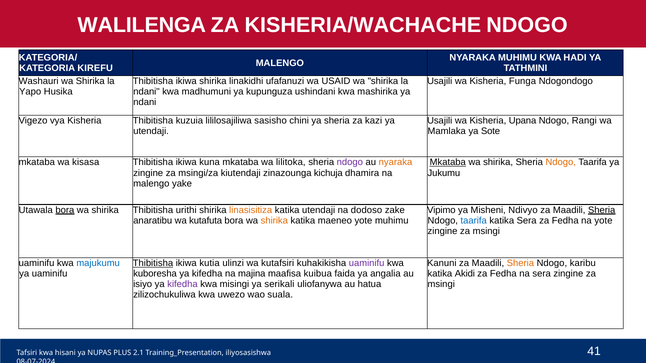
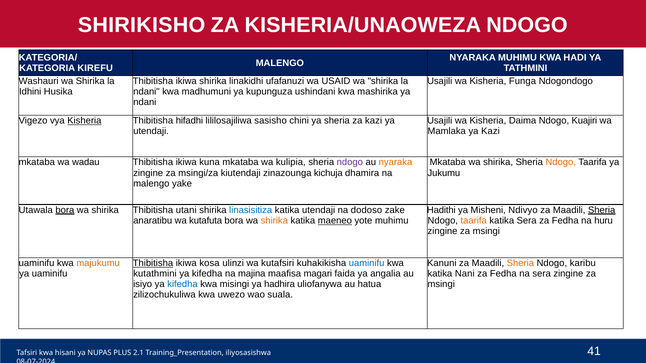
WALILENGA: WALILENGA -> SHIRIKISHO
KISHERIA/WACHACHE: KISHERIA/WACHACHE -> KISHERIA/UNAOWEZA
Yapo: Yapo -> Idhini
Kisheria at (84, 121) underline: none -> present
kuzuia: kuzuia -> hifadhi
Upana: Upana -> Daima
Rangi: Rangi -> Kuajiri
ya Sote: Sote -> Kazi
kisasa: kisasa -> wadau
lilitoka: lilitoka -> kulipia
Mkataba at (448, 163) underline: present -> none
urithi: urithi -> utani
linasisitiza colour: orange -> blue
Vipimo: Vipimo -> Hadithi
maeneo underline: none -> present
taarifa at (474, 221) colour: blue -> orange
na yote: yote -> huru
majukumu colour: blue -> orange
kutia: kutia -> kosa
uaminifu at (367, 263) colour: purple -> blue
kuboresha: kuboresha -> kutathmini
kuibua: kuibua -> magari
Akidi: Akidi -> Nani
kifedha at (182, 285) colour: purple -> blue
serikali: serikali -> hadhira
